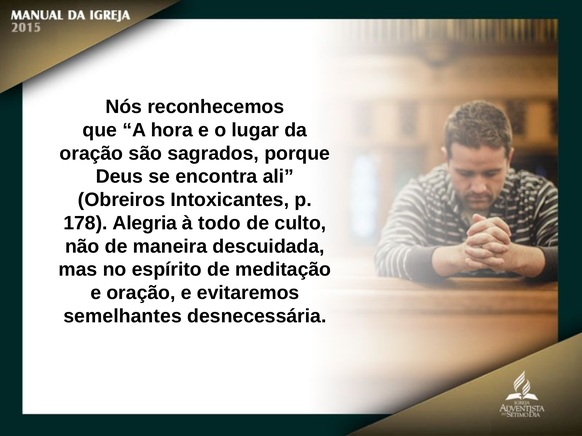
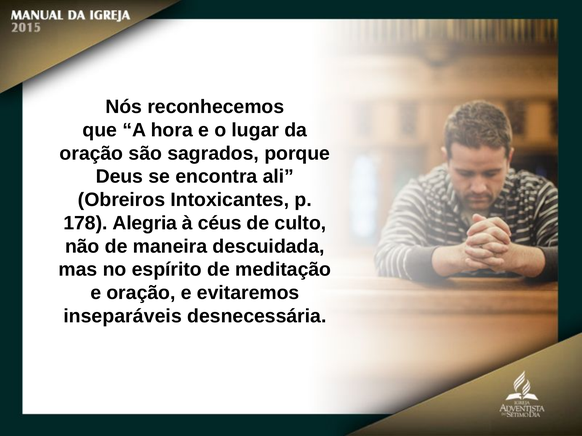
todo: todo -> céus
semelhantes: semelhantes -> inseparáveis
